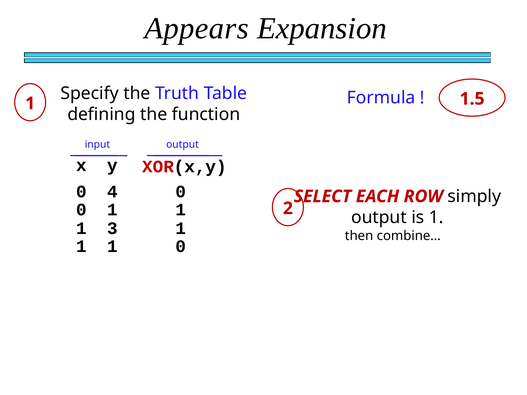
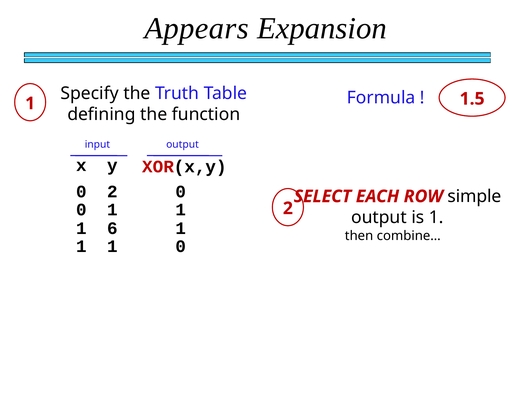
0 4: 4 -> 2
simply: simply -> simple
3: 3 -> 6
